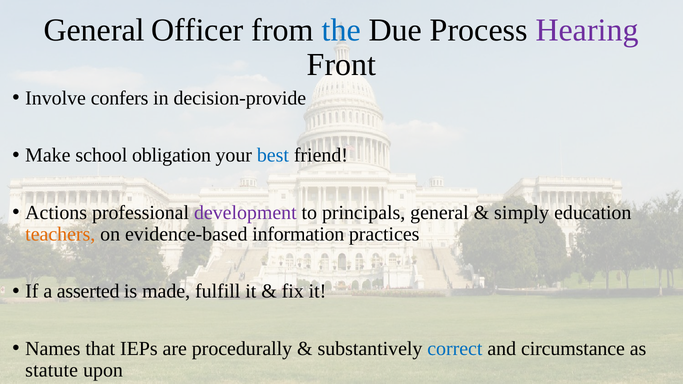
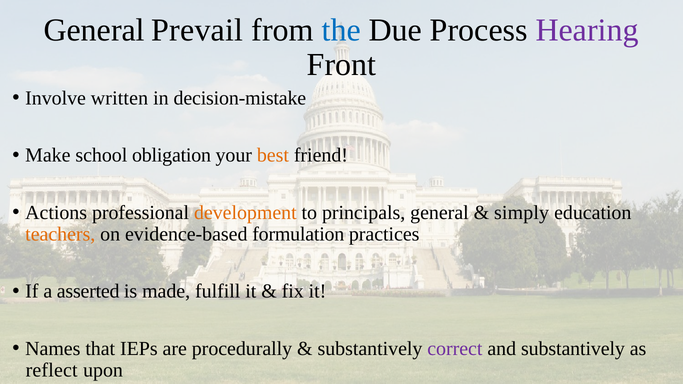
Officer: Officer -> Prevail
confers: confers -> written
decision-provide: decision-provide -> decision-mistake
best colour: blue -> orange
development colour: purple -> orange
information: information -> formulation
correct colour: blue -> purple
and circumstance: circumstance -> substantively
statute: statute -> reflect
